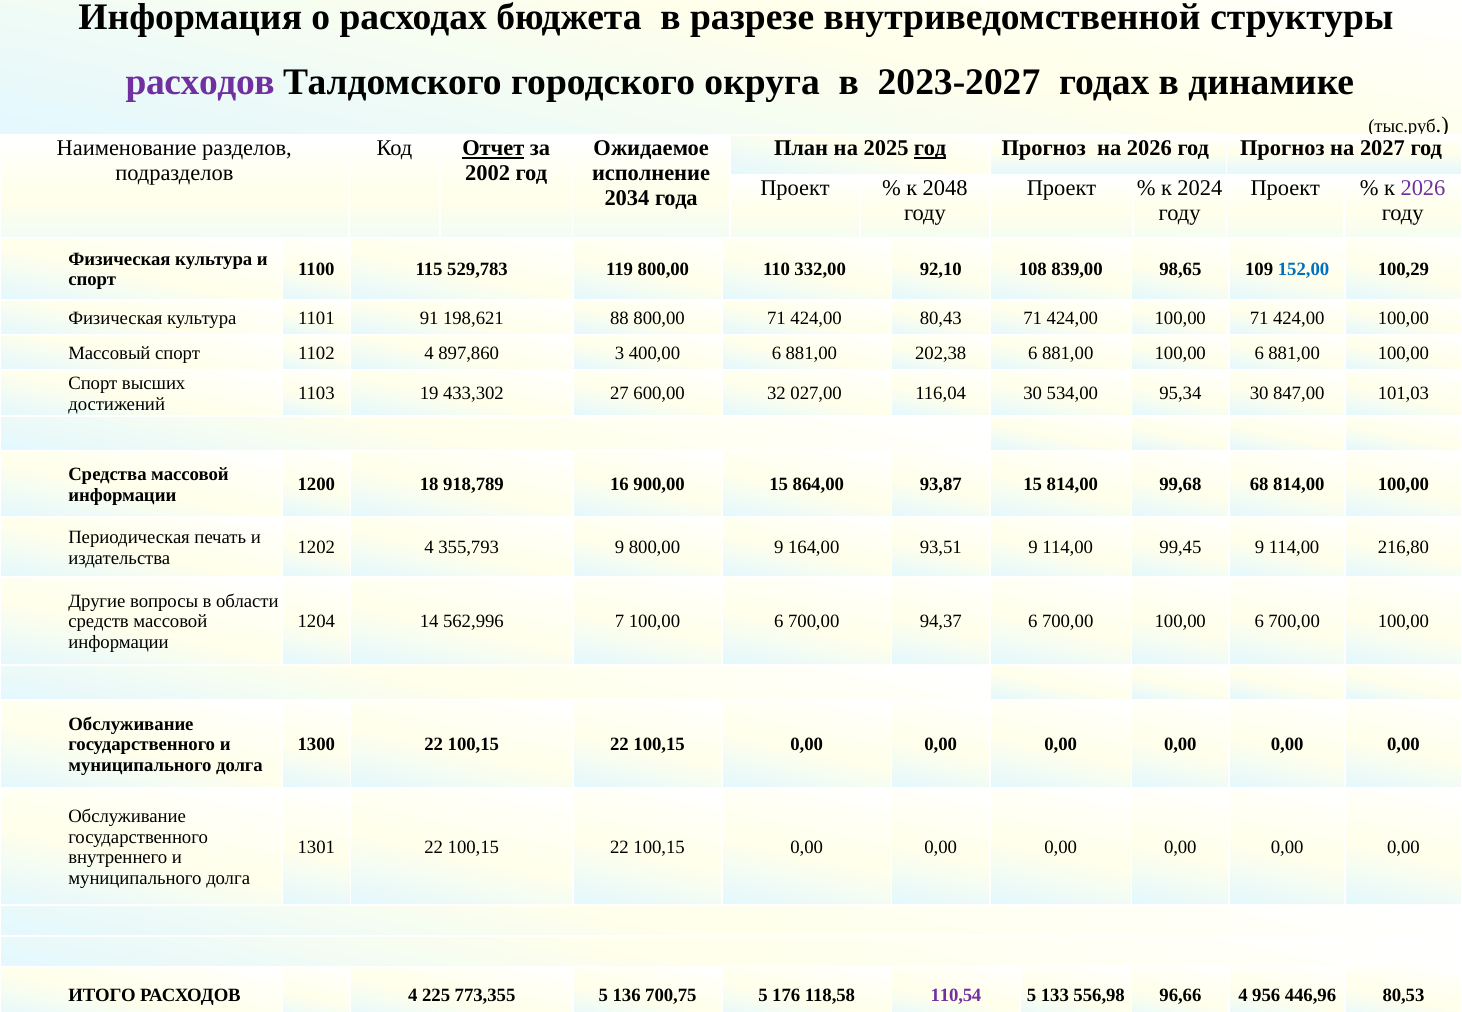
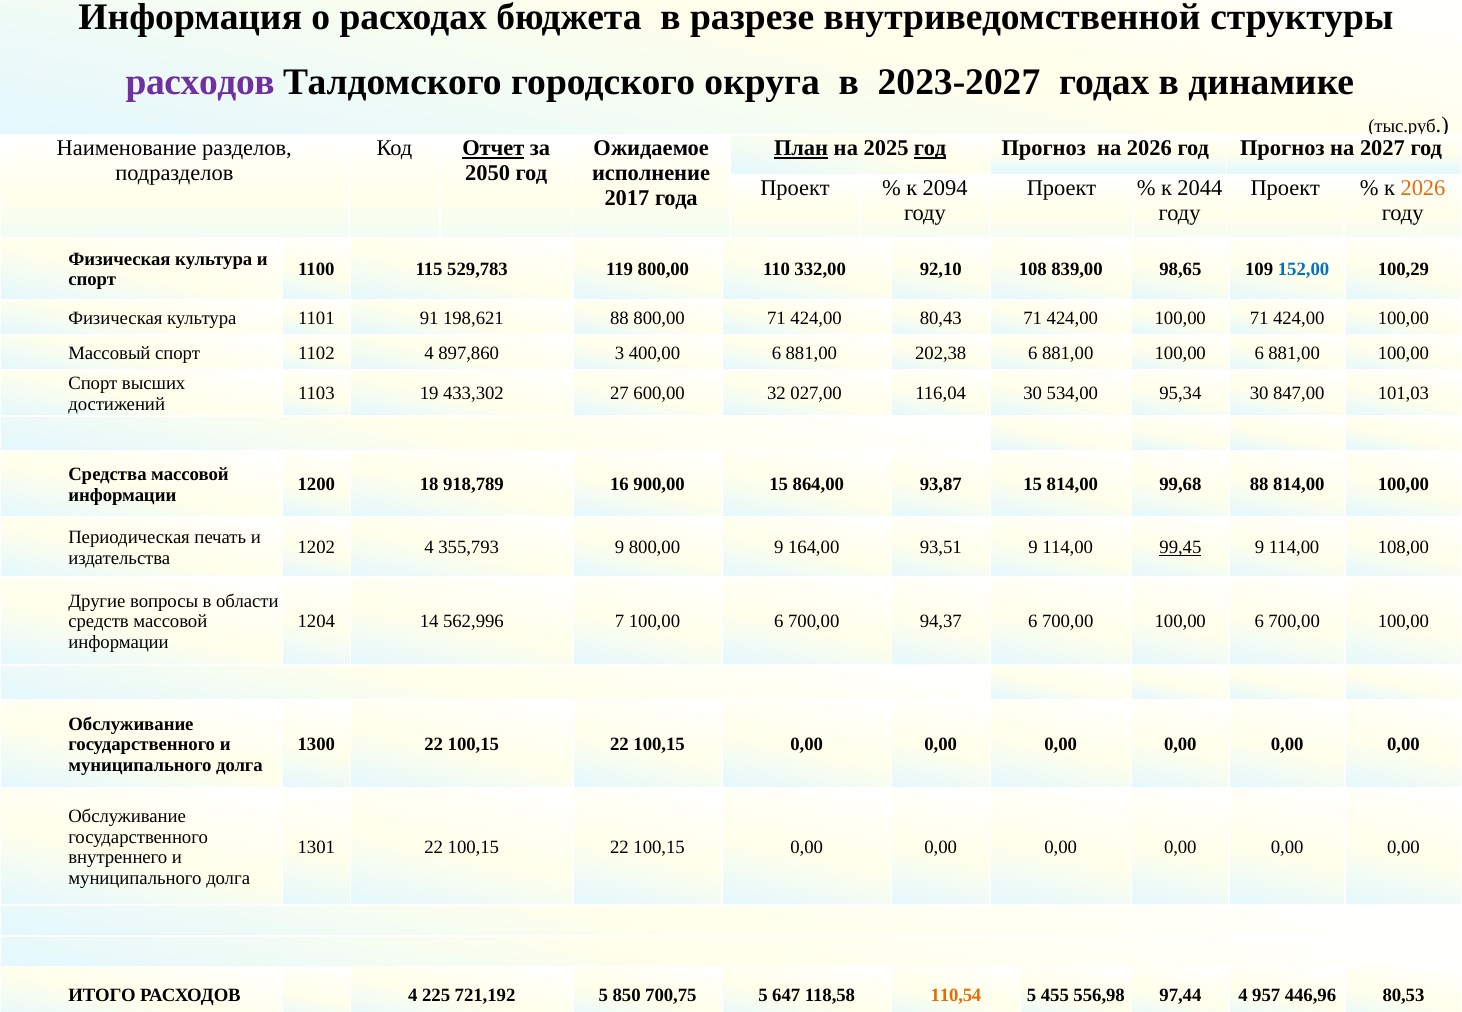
План underline: none -> present
2002: 2002 -> 2050
2048: 2048 -> 2094
2024: 2024 -> 2044
2026 at (1423, 188) colour: purple -> orange
2034: 2034 -> 2017
99,68 68: 68 -> 88
99,45 underline: none -> present
216,80: 216,80 -> 108,00
773,355: 773,355 -> 721,192
136: 136 -> 850
176: 176 -> 647
110,54 colour: purple -> orange
133: 133 -> 455
96,66: 96,66 -> 97,44
956: 956 -> 957
